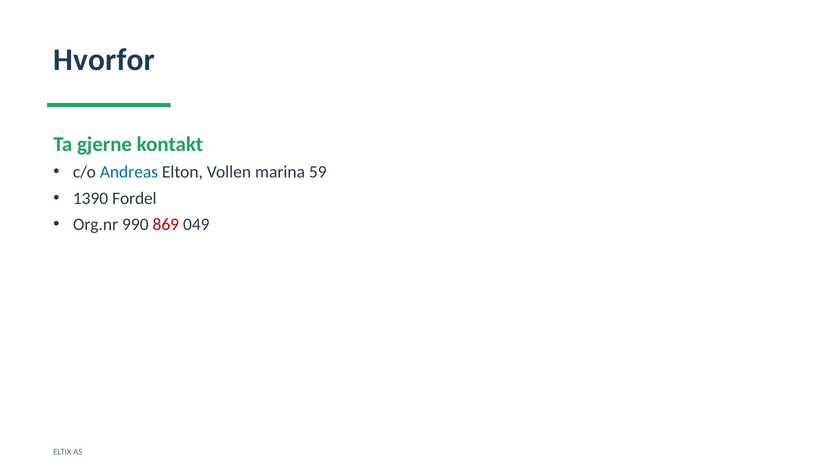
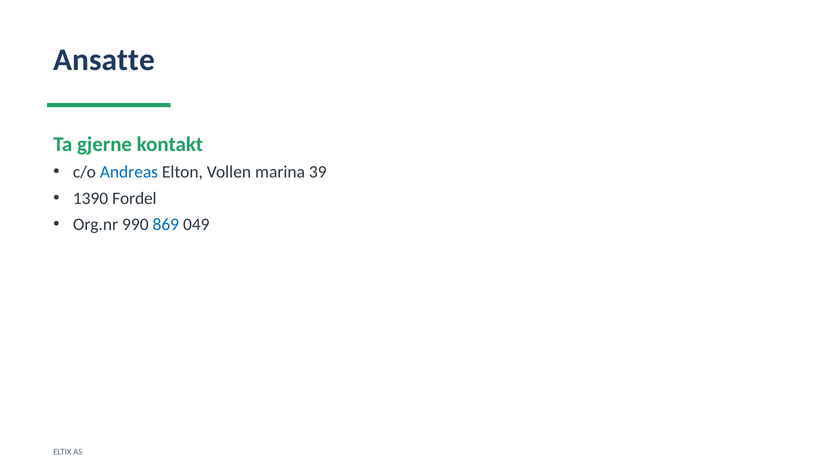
Hvorfor: Hvorfor -> Ansatte
59: 59 -> 39
869 colour: red -> blue
